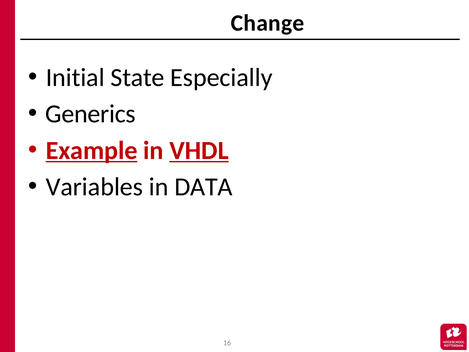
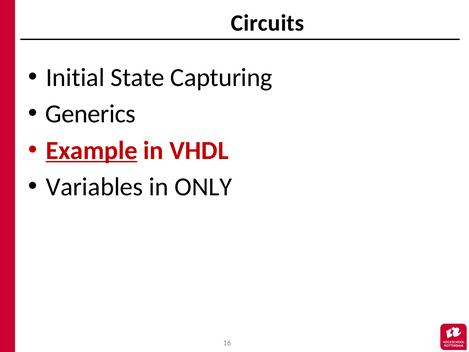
Change: Change -> Circuits
Especially: Especially -> Capturing
VHDL underline: present -> none
DATA: DATA -> ONLY
